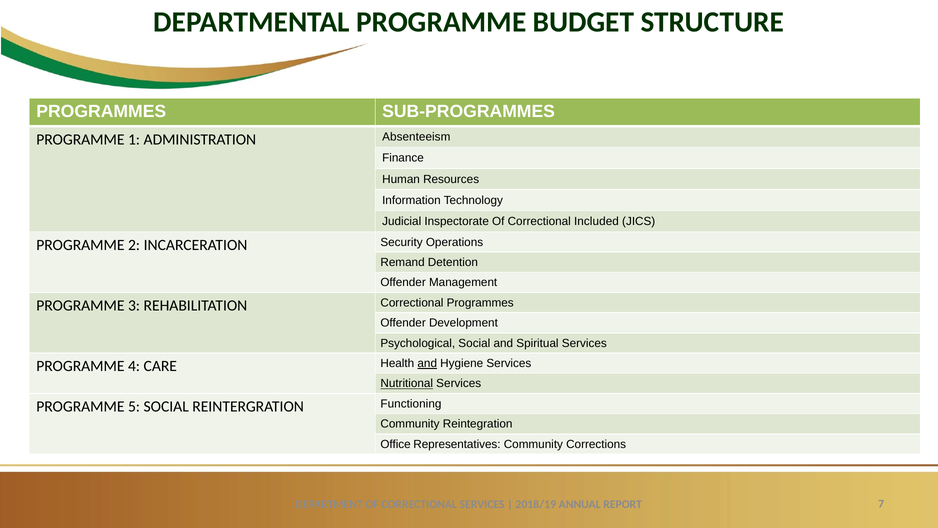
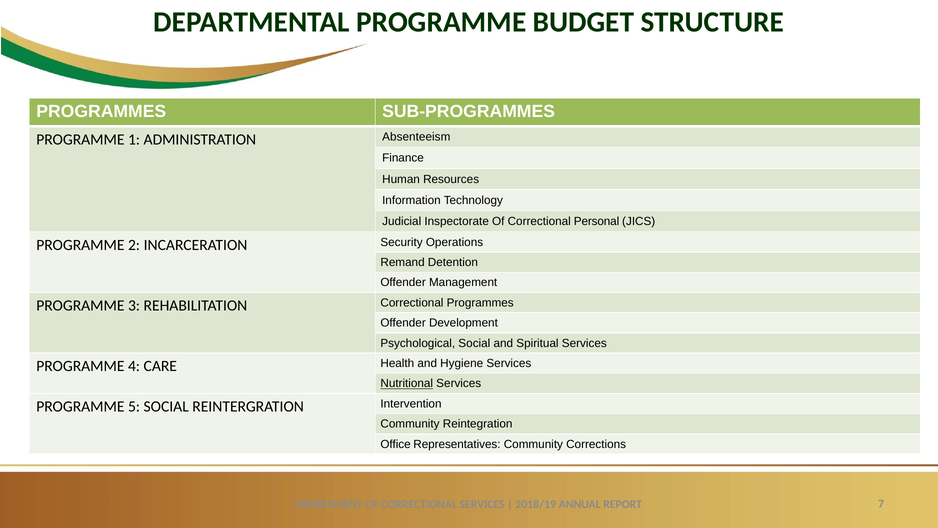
Included: Included -> Personal
and at (427, 363) underline: present -> none
Functioning: Functioning -> Intervention
